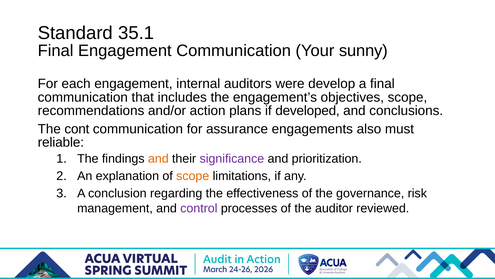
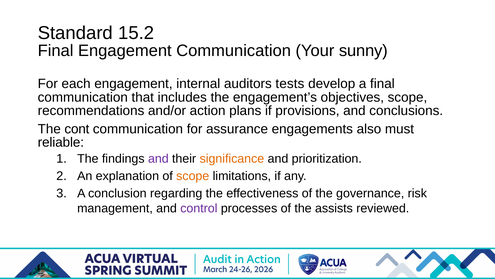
35.1: 35.1 -> 15.2
were: were -> tests
developed: developed -> provisions
and at (158, 159) colour: orange -> purple
significance colour: purple -> orange
auditor: auditor -> assists
